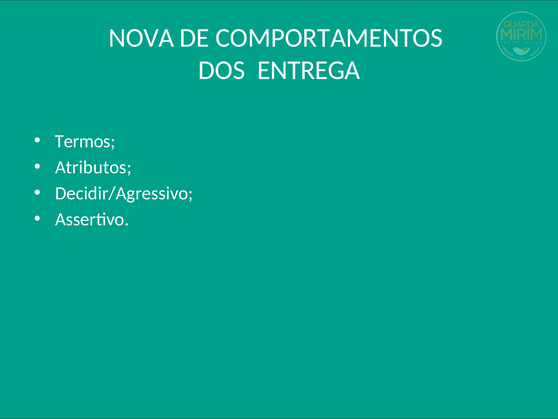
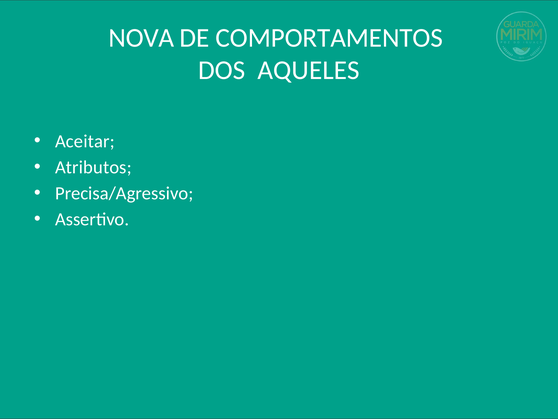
ENTREGA: ENTREGA -> AQUELES
Termos: Termos -> Aceitar
Decidir/Agressivo: Decidir/Agressivo -> Precisa/Agressivo
